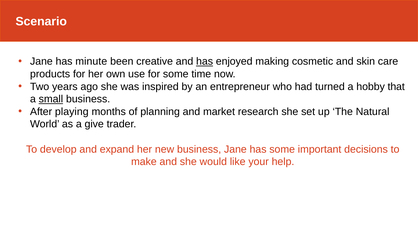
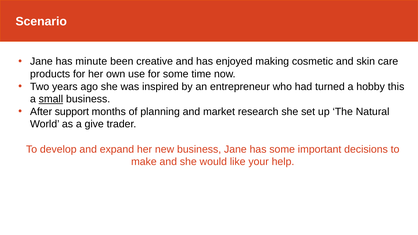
has at (205, 62) underline: present -> none
that: that -> this
playing: playing -> support
